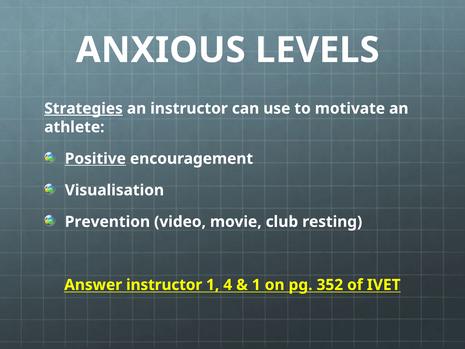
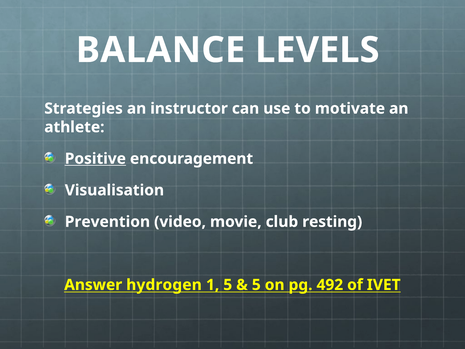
ANXIOUS: ANXIOUS -> BALANCE
Strategies underline: present -> none
Answer instructor: instructor -> hydrogen
1 4: 4 -> 5
1 at (256, 285): 1 -> 5
352: 352 -> 492
